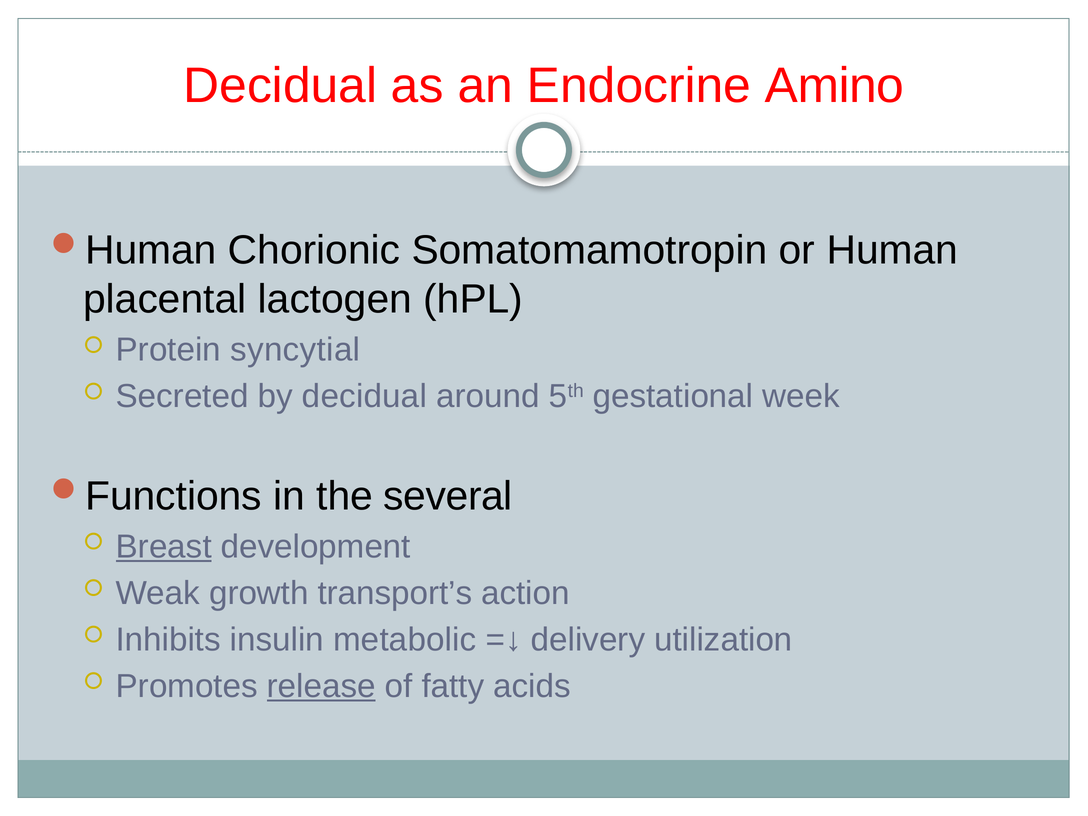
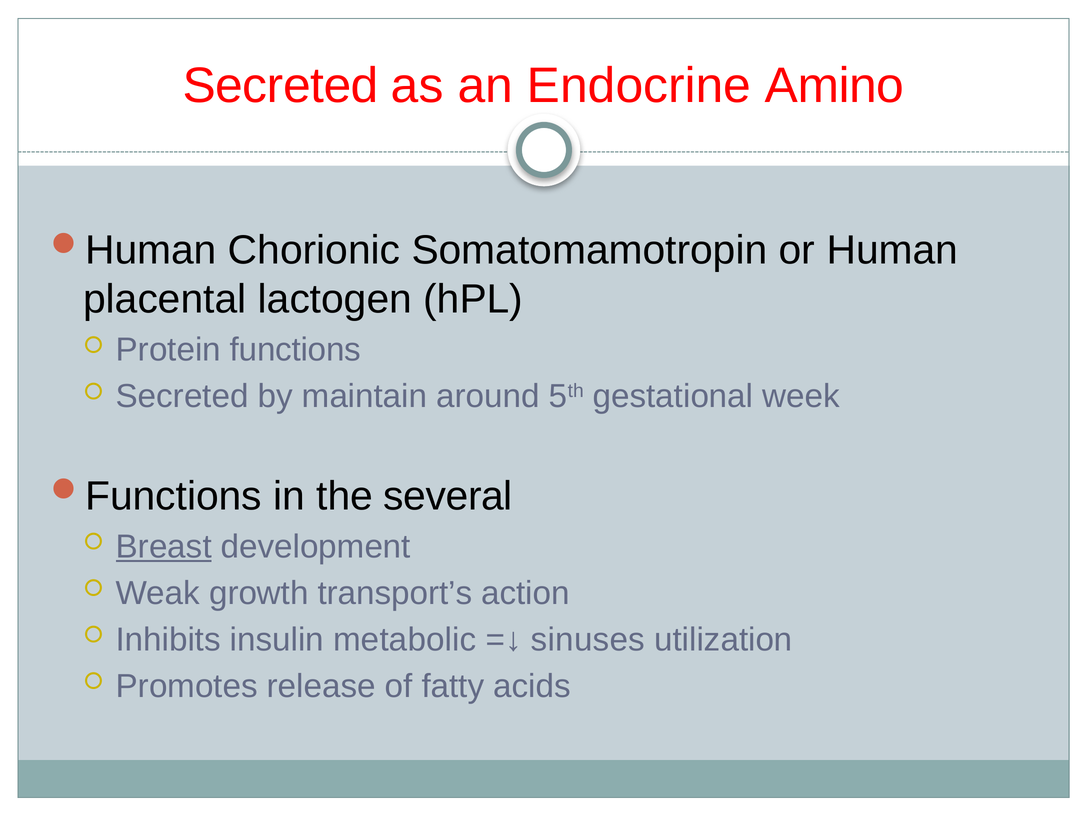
Decidual at (280, 86): Decidual -> Secreted
syncytial: syncytial -> functions
by decidual: decidual -> maintain
delivery: delivery -> sinuses
release underline: present -> none
